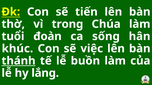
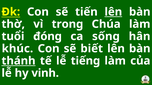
lên at (113, 12) underline: none -> present
đoàn: đoàn -> đóng
việc: việc -> biết
buồn: buồn -> tiếng
lắng: lắng -> vinh
